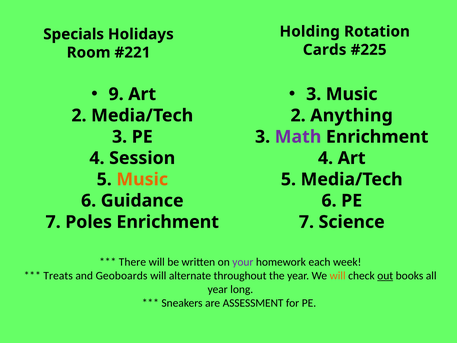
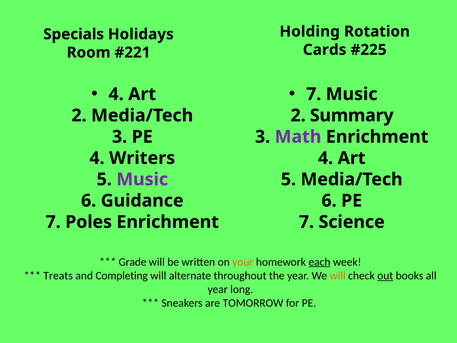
9 at (116, 94): 9 -> 4
3 at (314, 94): 3 -> 7
Anything: Anything -> Summary
Session: Session -> Writers
Music at (142, 179) colour: orange -> purple
There: There -> Grade
your colour: purple -> orange
each underline: none -> present
Geoboards: Geoboards -> Completing
ASSESSMENT: ASSESSMENT -> TOMORROW
